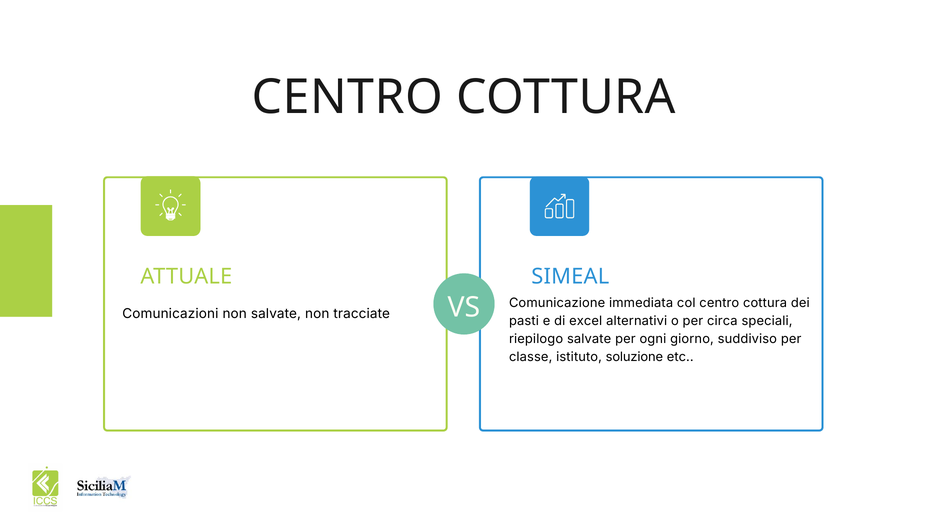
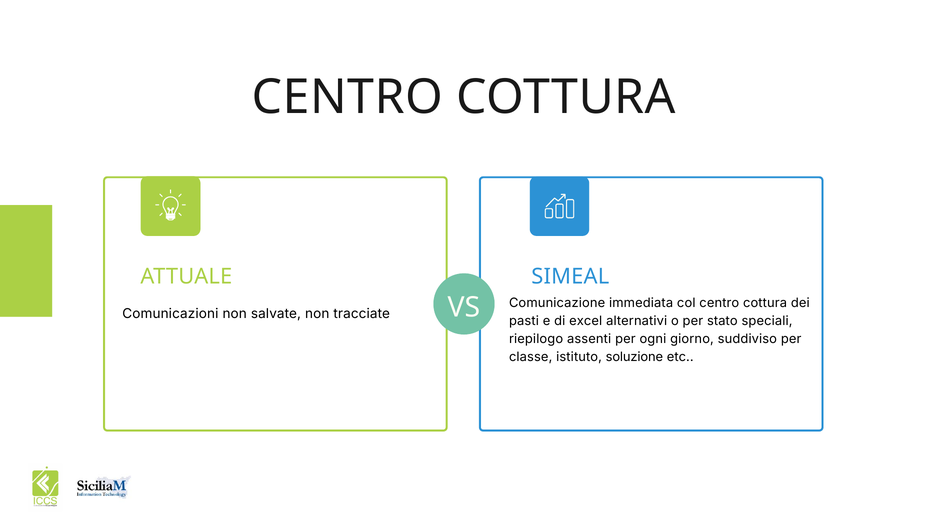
circa: circa -> stato
riepilogo salvate: salvate -> assenti
